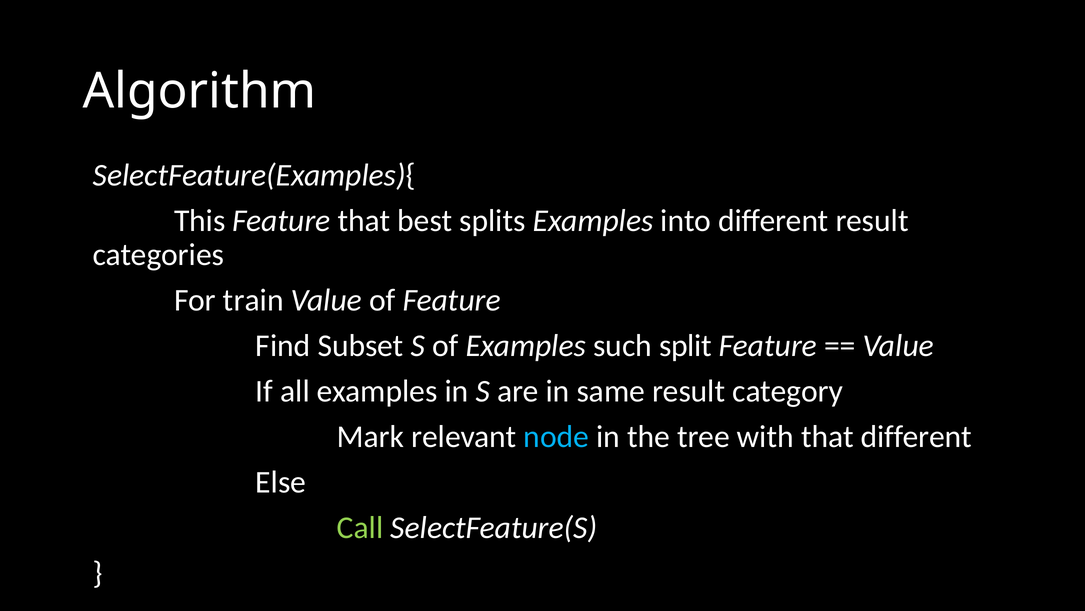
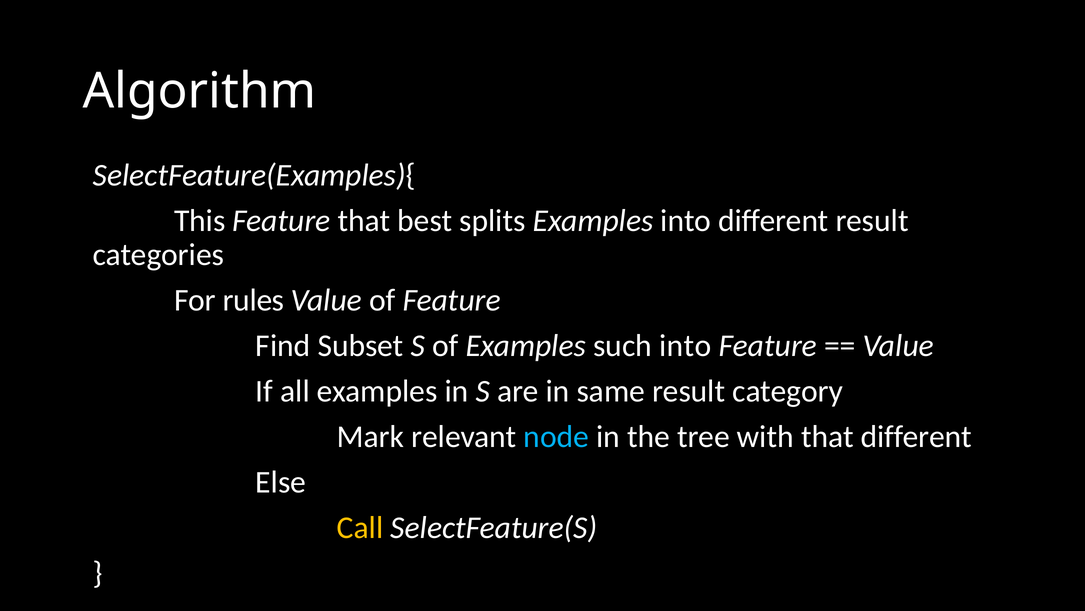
train: train -> rules
such split: split -> into
Call colour: light green -> yellow
